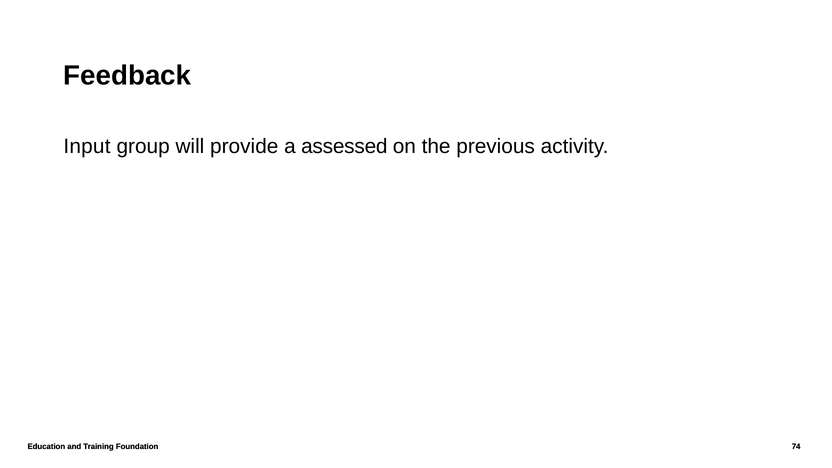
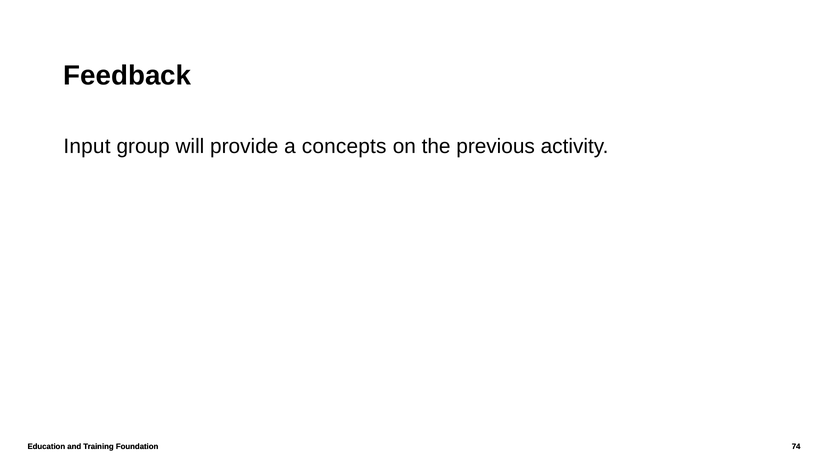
assessed: assessed -> concepts
